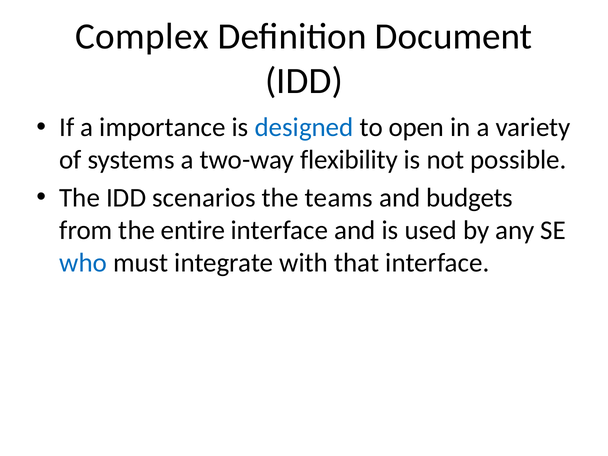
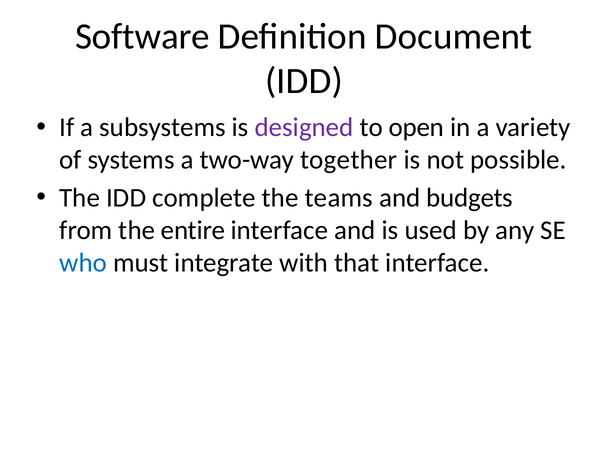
Complex: Complex -> Software
importance: importance -> subsystems
designed colour: blue -> purple
flexibility: flexibility -> together
scenarios: scenarios -> complete
